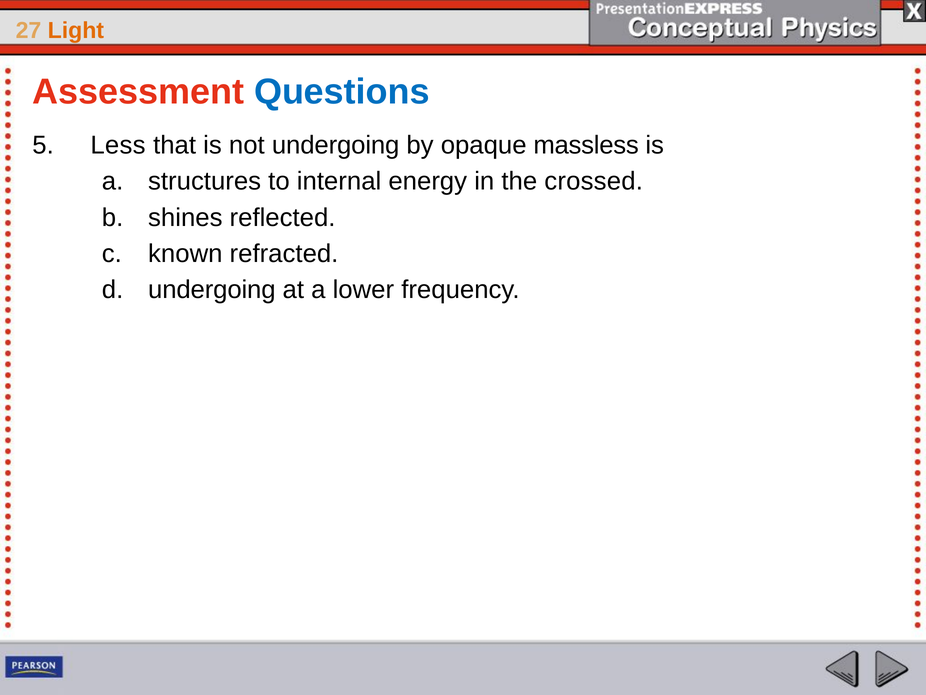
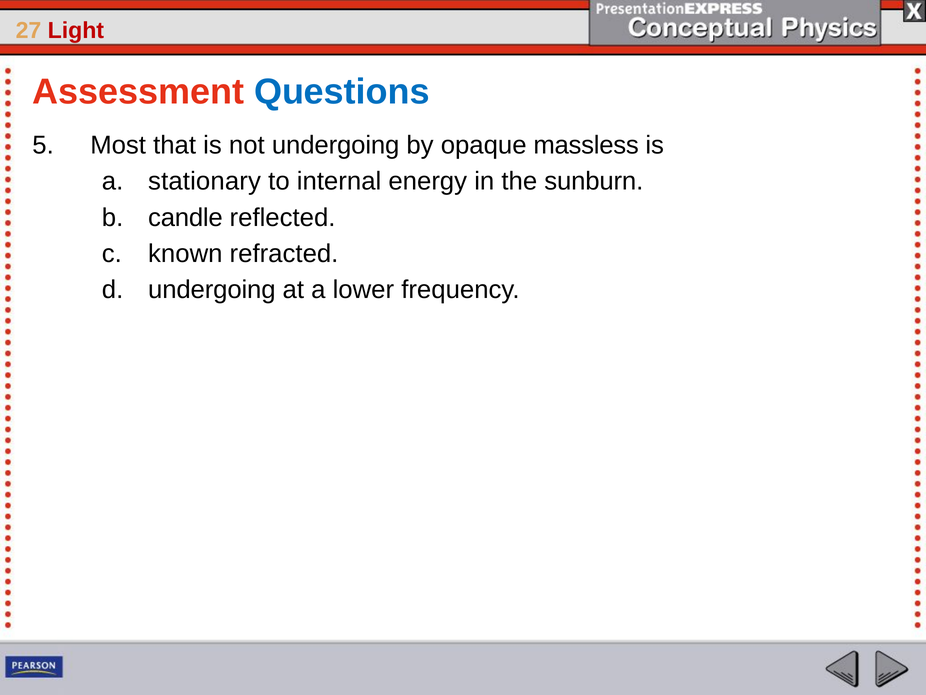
Light colour: orange -> red
Less: Less -> Most
structures: structures -> stationary
crossed: crossed -> sunburn
shines: shines -> candle
